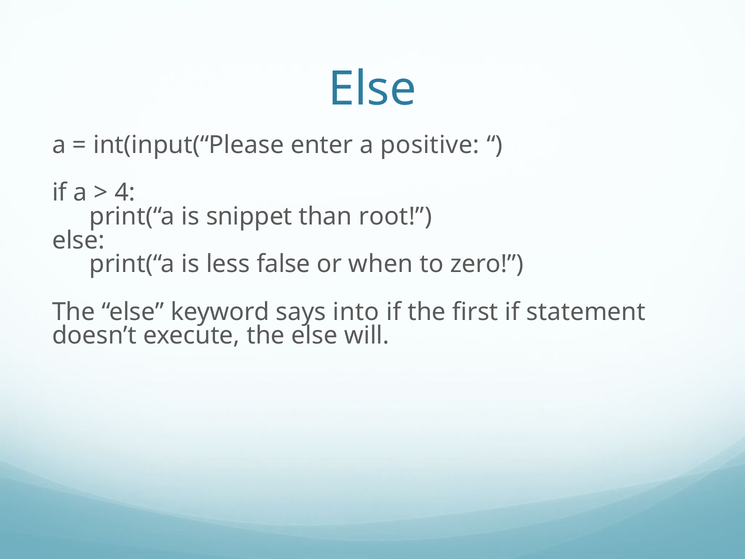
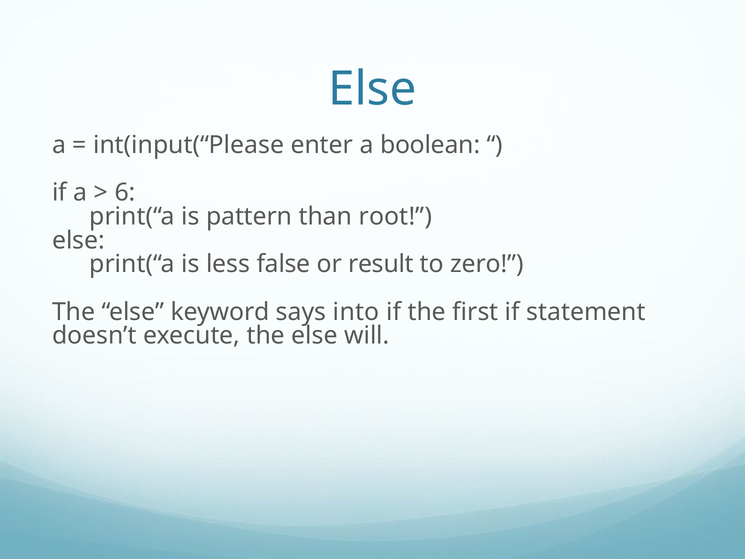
positive: positive -> boolean
4: 4 -> 6
snippet: snippet -> pattern
when: when -> result
